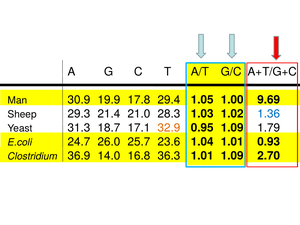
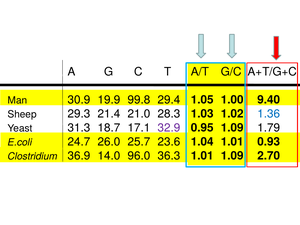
17.8: 17.8 -> 99.8
9.69: 9.69 -> 9.40
32.9 colour: orange -> purple
16.8: 16.8 -> 96.0
